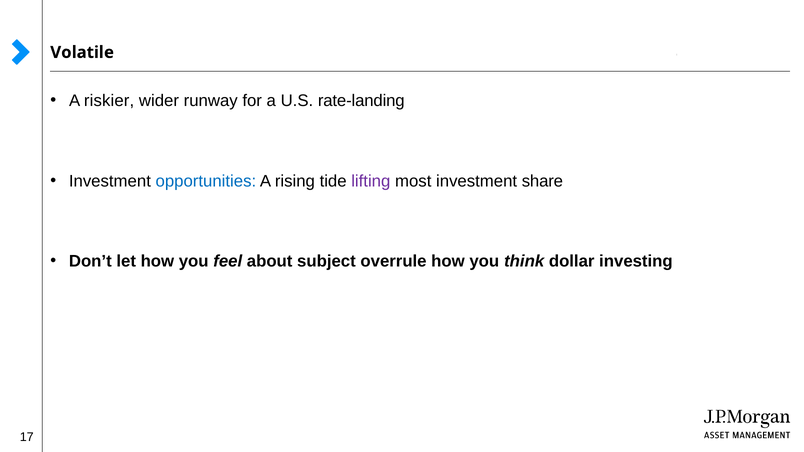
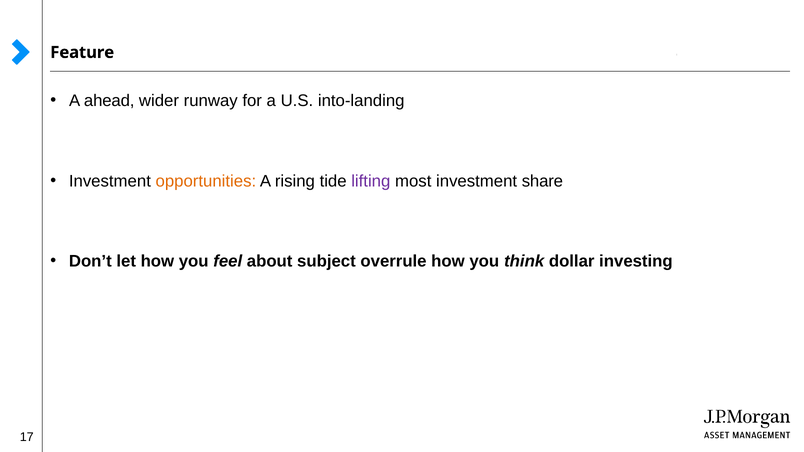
Volatile: Volatile -> Feature
riskier: riskier -> ahead
rate-landing: rate-landing -> into-landing
opportunities colour: blue -> orange
